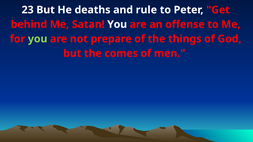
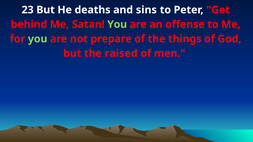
rule: rule -> sins
You at (117, 24) colour: white -> light green
comes: comes -> raised
